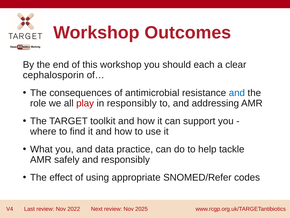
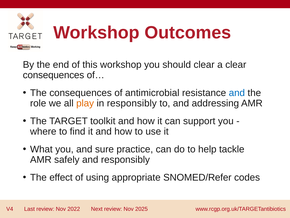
should each: each -> clear
cephalosporin at (53, 75): cephalosporin -> consequences
play colour: red -> orange
data: data -> sure
